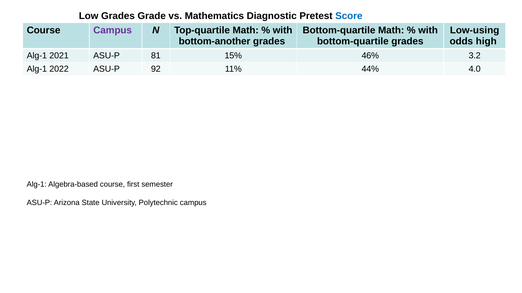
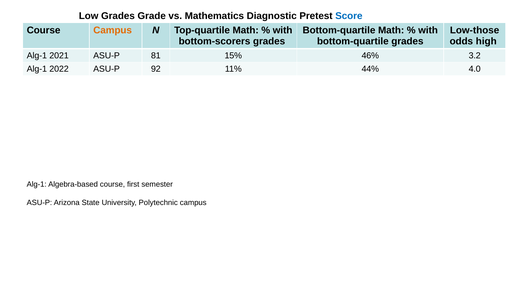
Campus at (113, 30) colour: purple -> orange
Low-using: Low-using -> Low-those
bottom-another: bottom-another -> bottom-scorers
